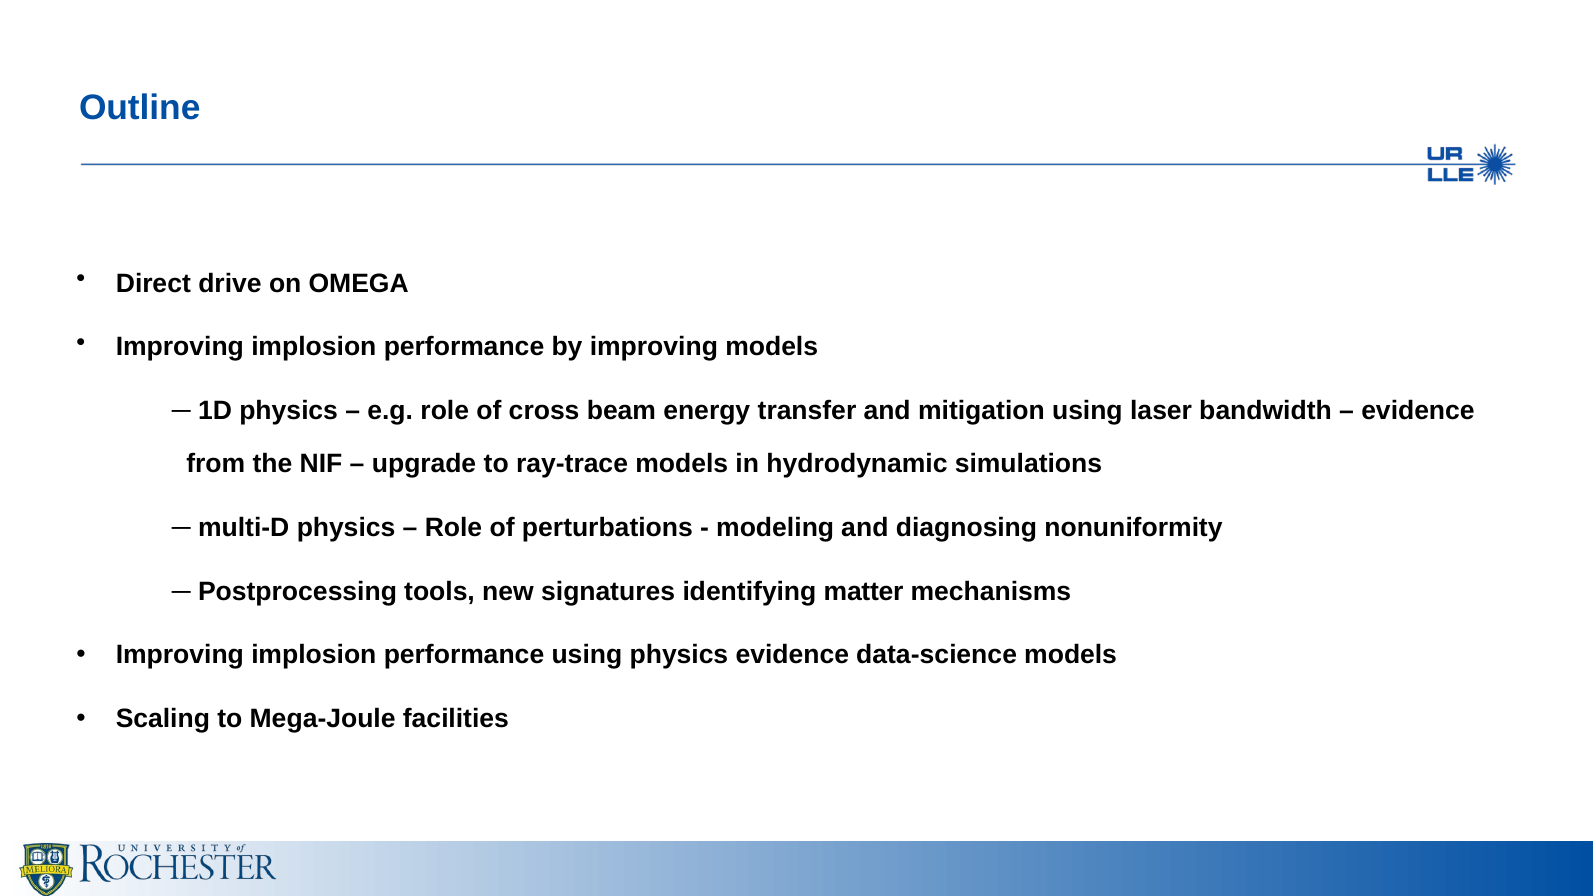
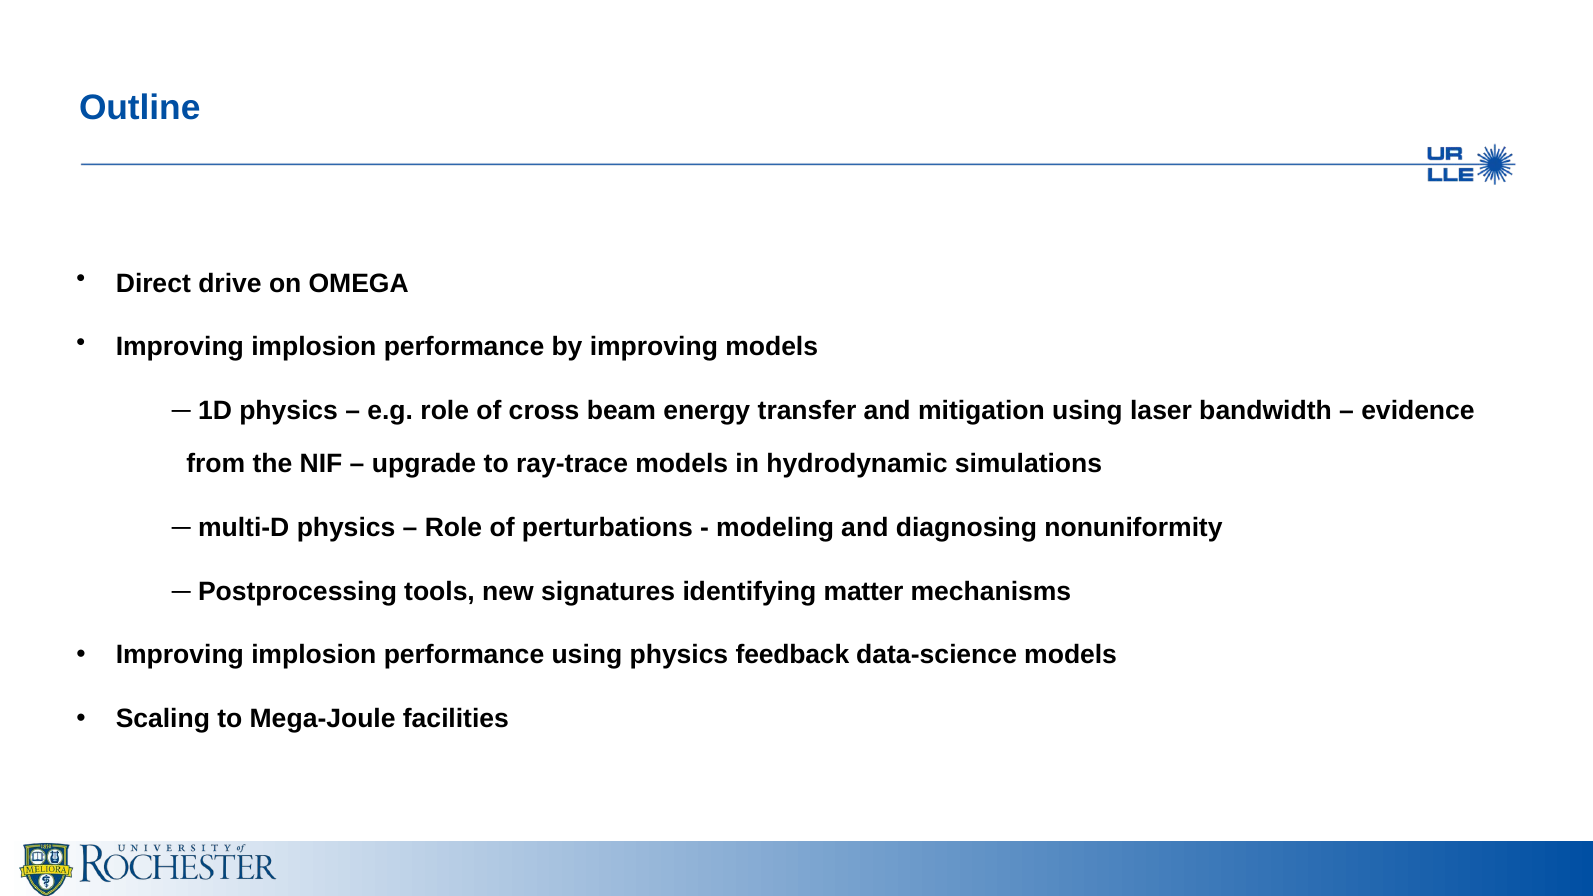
physics evidence: evidence -> feedback
